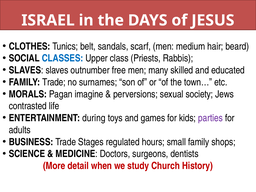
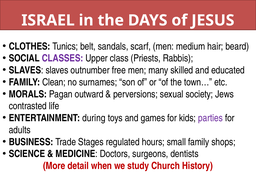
CLASSES colour: blue -> purple
FAMILY Trade: Trade -> Clean
imagine: imagine -> outward
